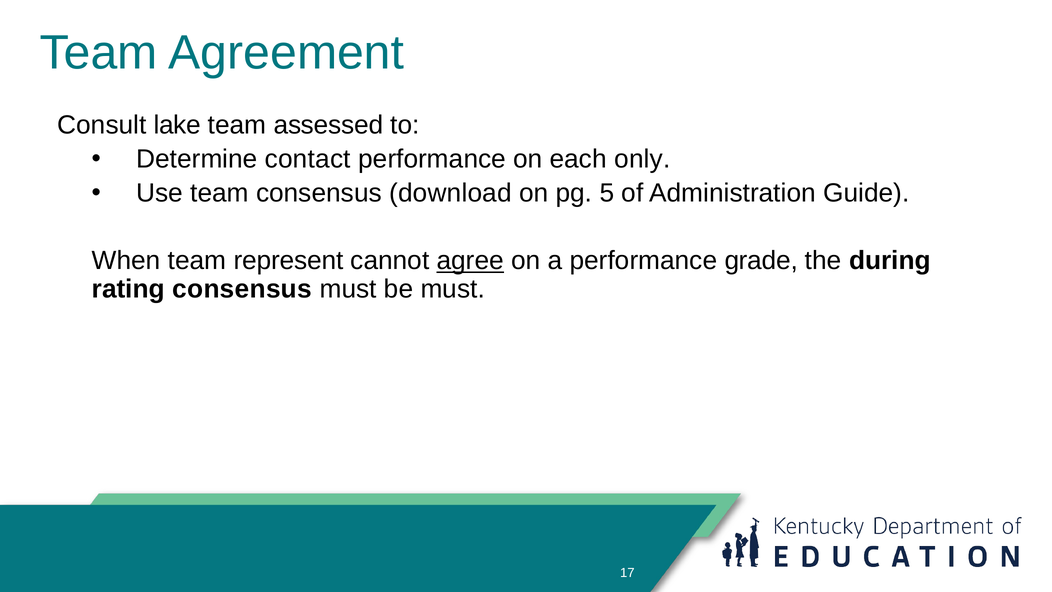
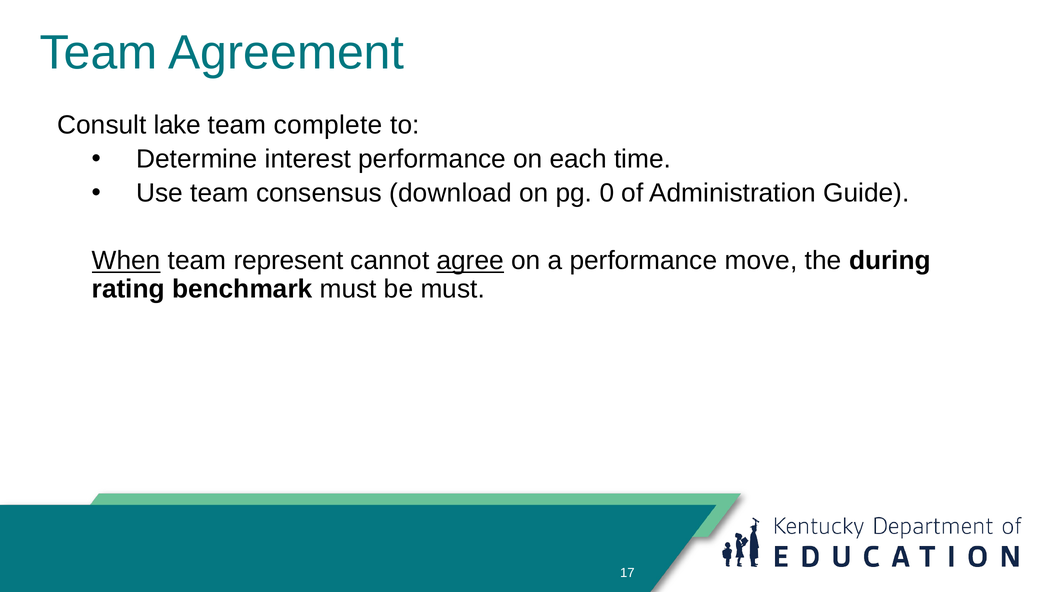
assessed: assessed -> complete
contact: contact -> interest
only: only -> time
5: 5 -> 0
When underline: none -> present
grade: grade -> move
rating consensus: consensus -> benchmark
